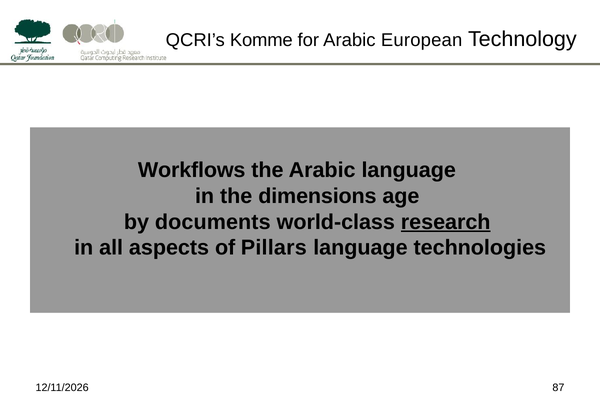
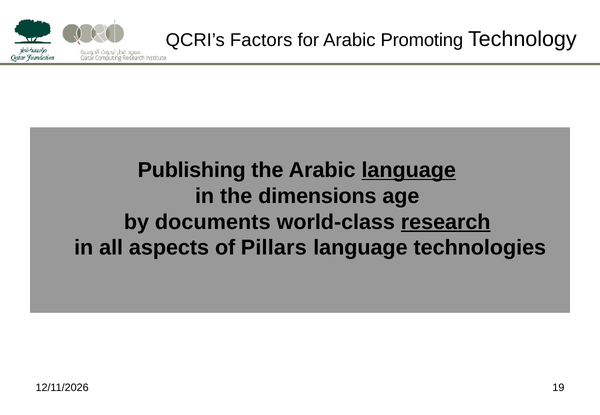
Komme: Komme -> Factors
European: European -> Promoting
Workflows: Workflows -> Publishing
language at (409, 170) underline: none -> present
87: 87 -> 19
